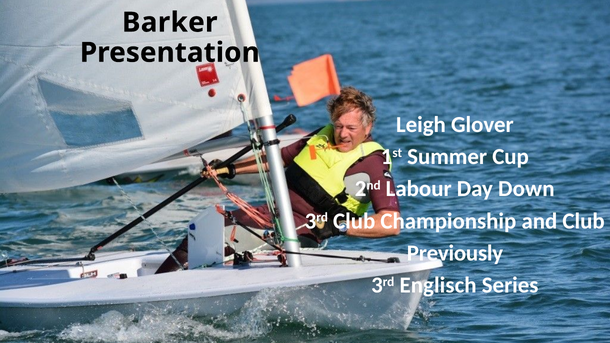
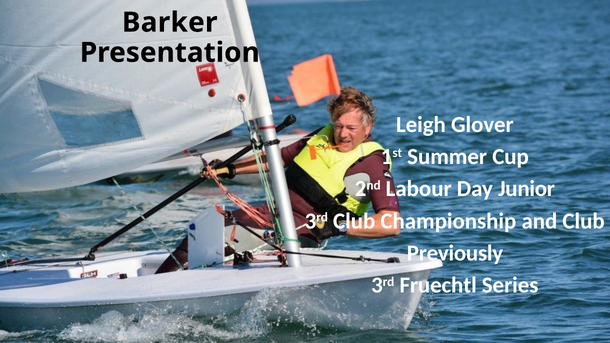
Down: Down -> Junior
Englisch: Englisch -> Fruechtl
